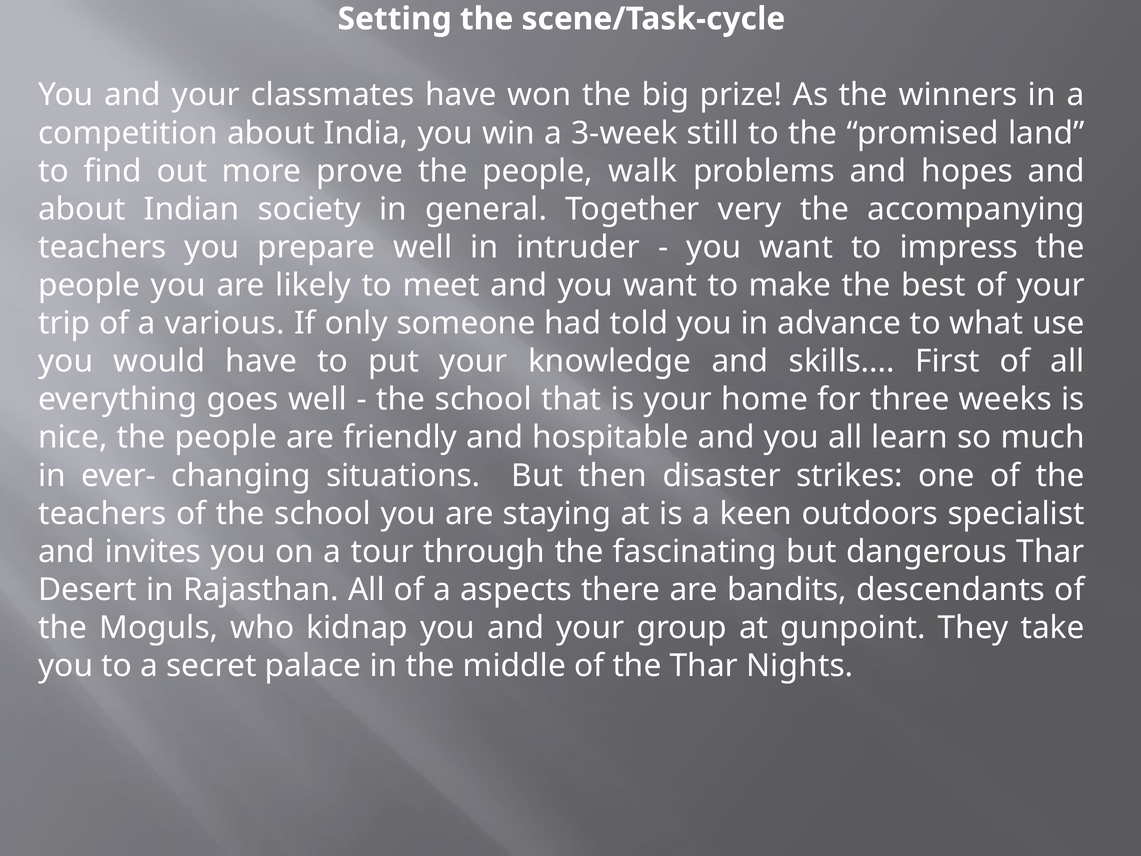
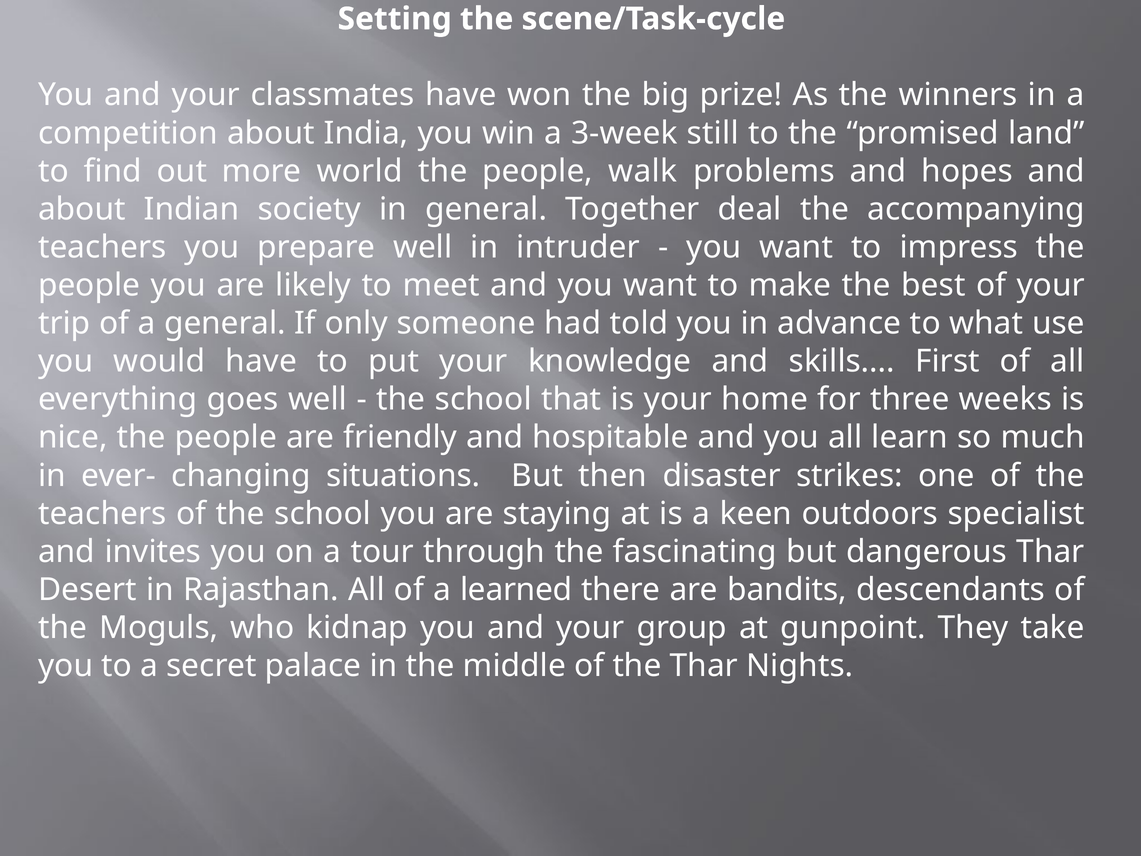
prove: prove -> world
very: very -> deal
a various: various -> general
aspects: aspects -> learned
